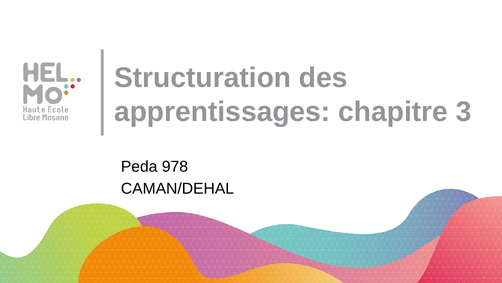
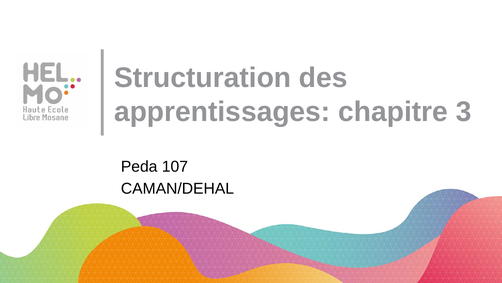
978: 978 -> 107
